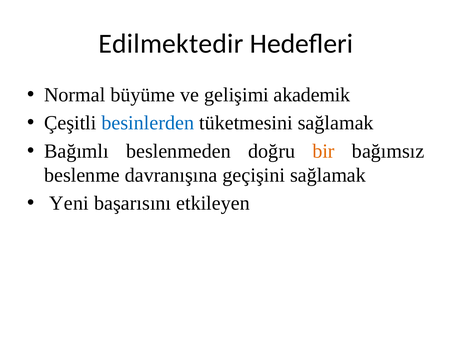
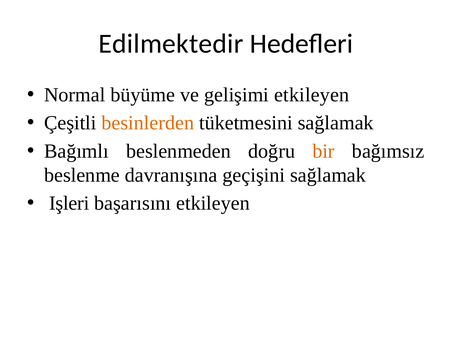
gelişimi akademik: akademik -> etkileyen
besinlerden colour: blue -> orange
Yeni: Yeni -> Işleri
